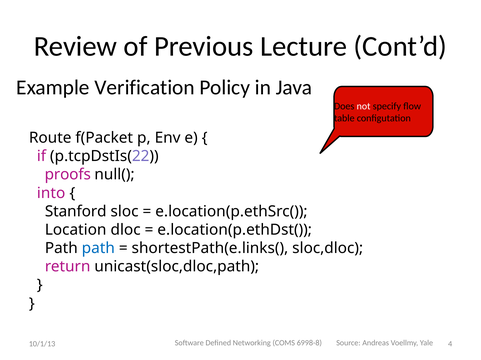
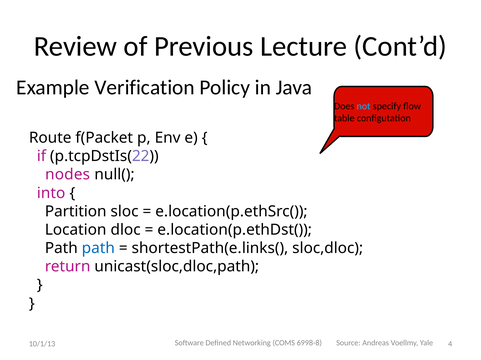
not colour: white -> light blue
proofs: proofs -> nodes
Stanford: Stanford -> Partition
